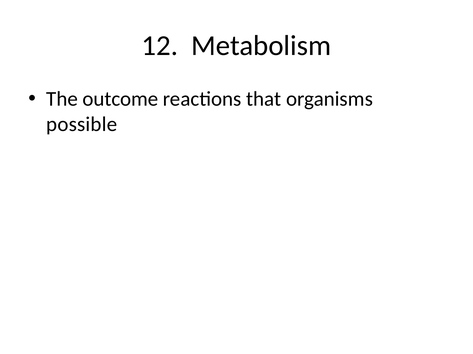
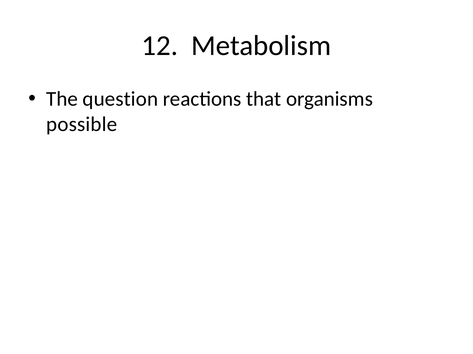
outcome: outcome -> question
